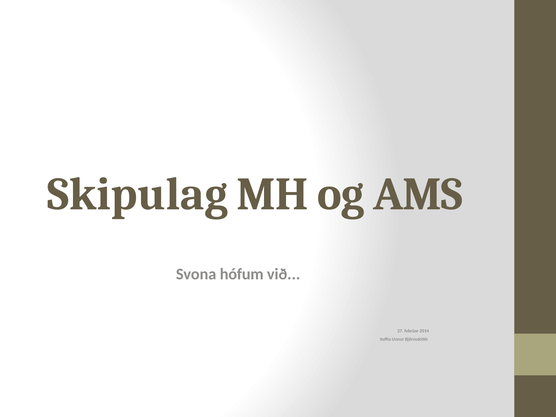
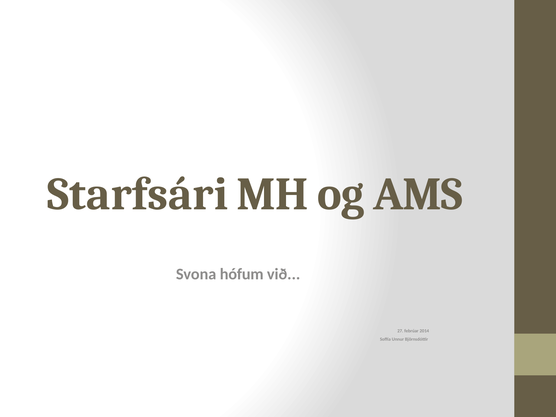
Skipulag: Skipulag -> Starfsári
